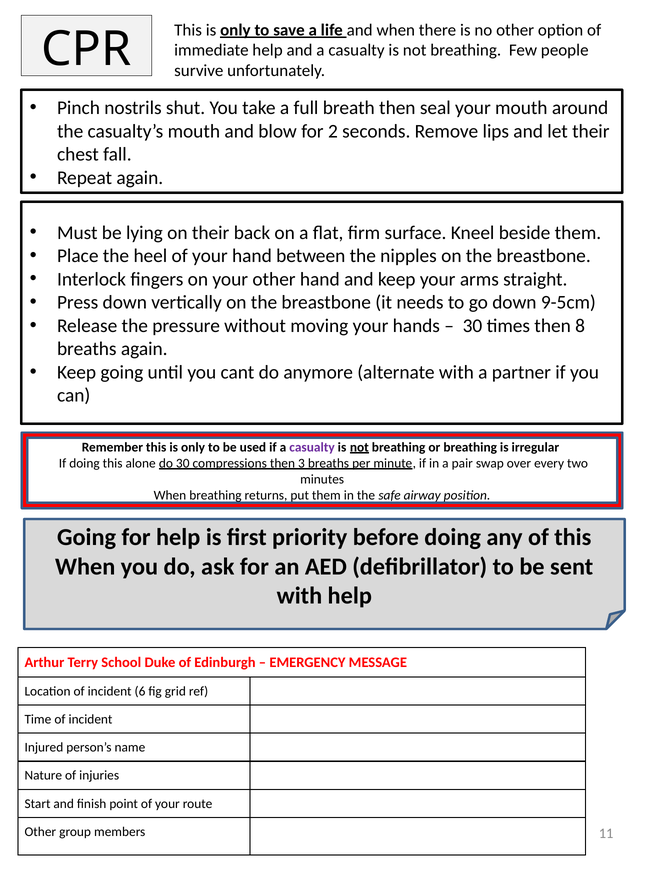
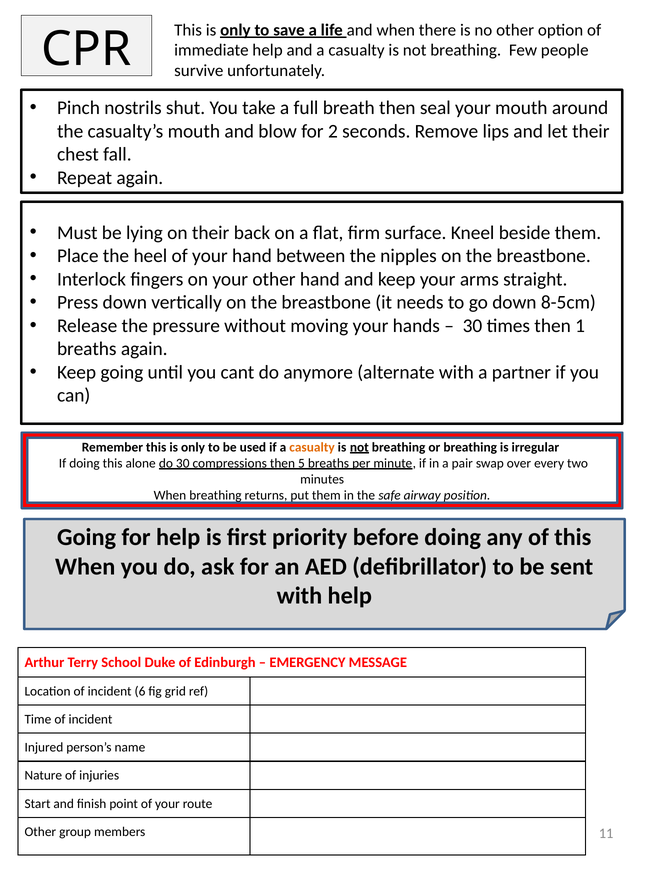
9-5cm: 9-5cm -> 8-5cm
8: 8 -> 1
casualty at (312, 447) colour: purple -> orange
3: 3 -> 5
